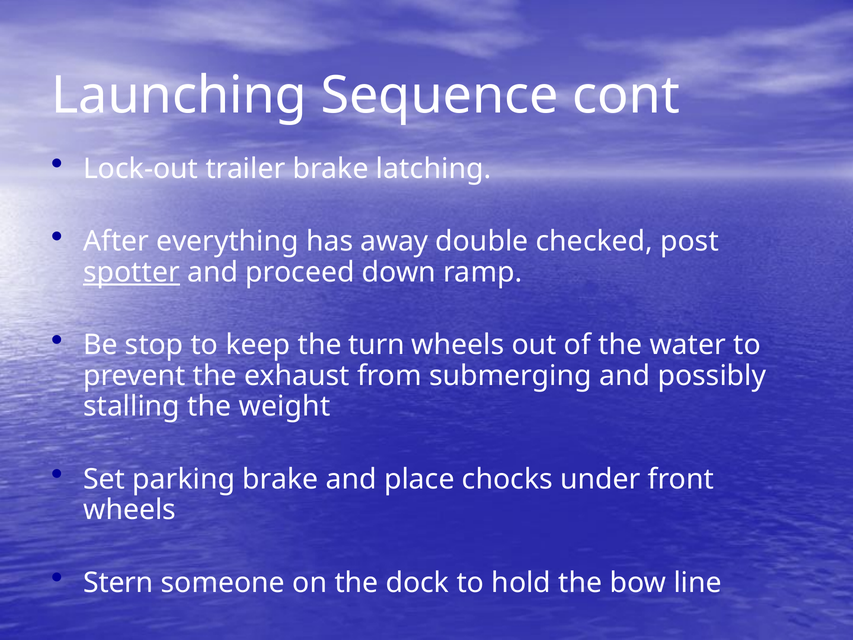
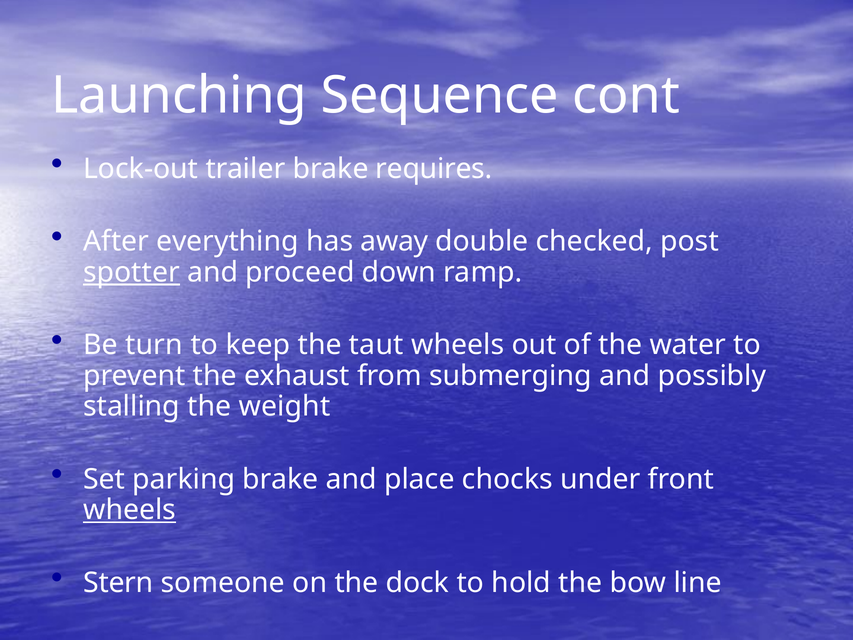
latching: latching -> requires
stop: stop -> turn
turn: turn -> taut
wheels at (130, 510) underline: none -> present
